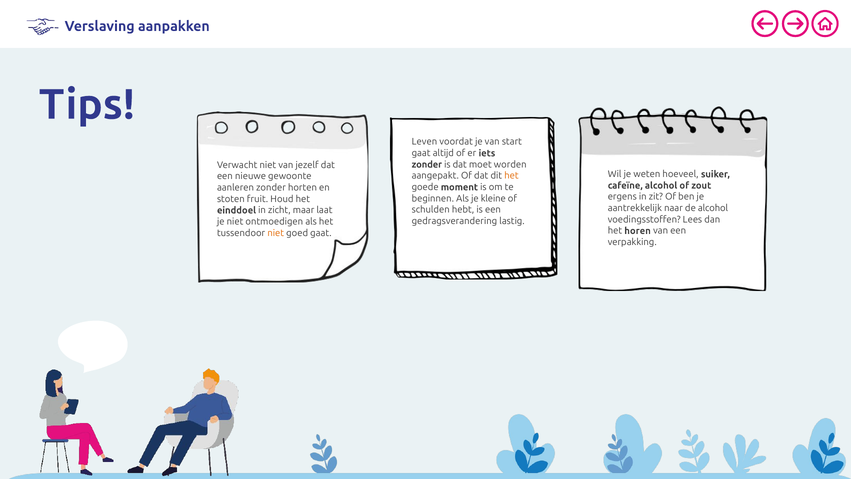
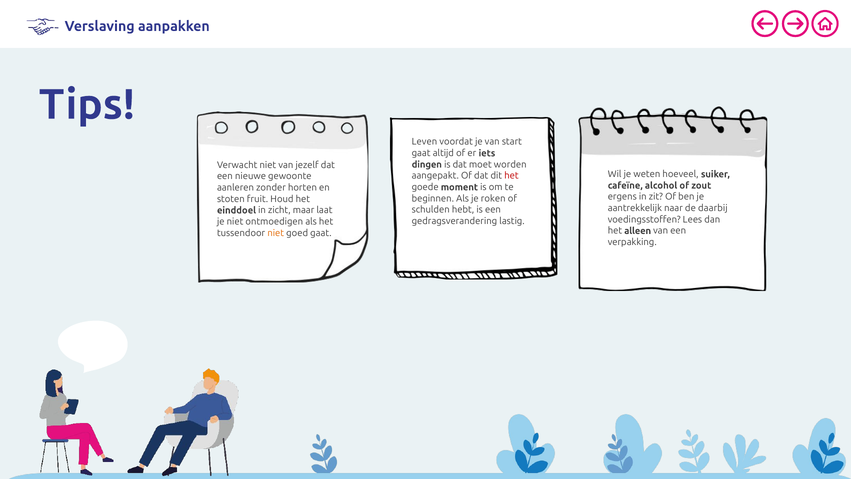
zonder at (427, 164): zonder -> dingen
het at (511, 176) colour: orange -> red
kleine: kleine -> roken
de alcohol: alcohol -> daarbij
horen: horen -> alleen
